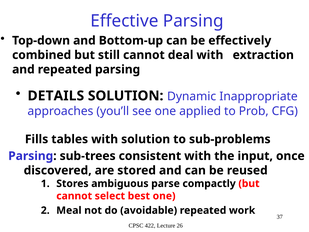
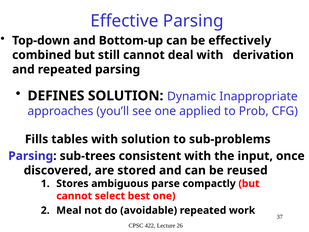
extraction: extraction -> derivation
DETAILS: DETAILS -> DEFINES
